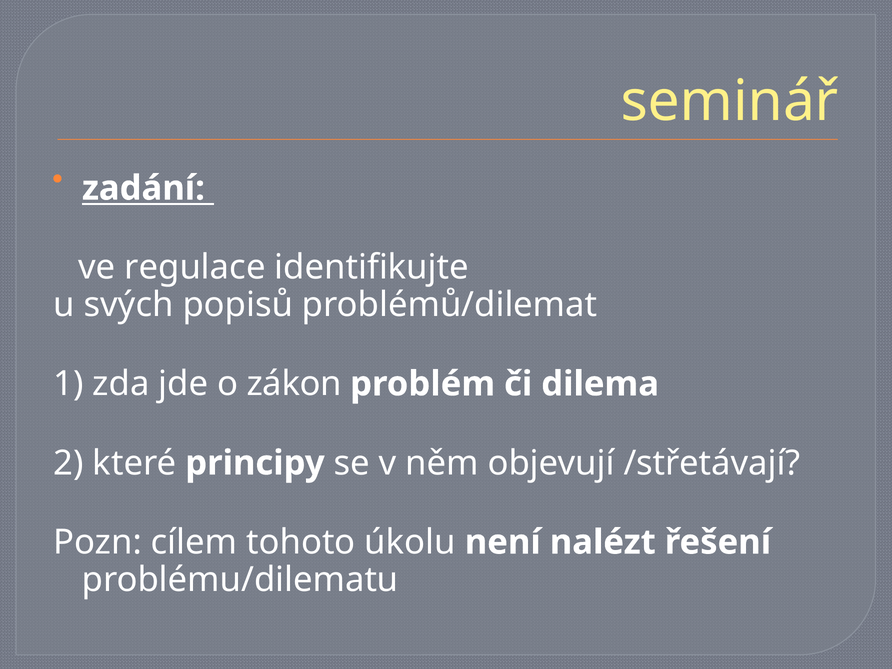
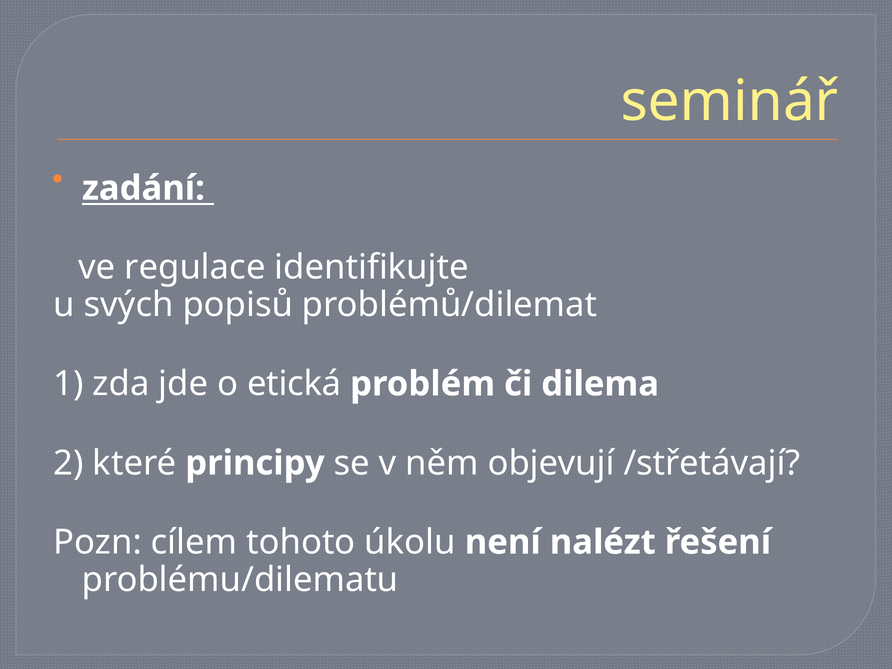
zákon: zákon -> etická
